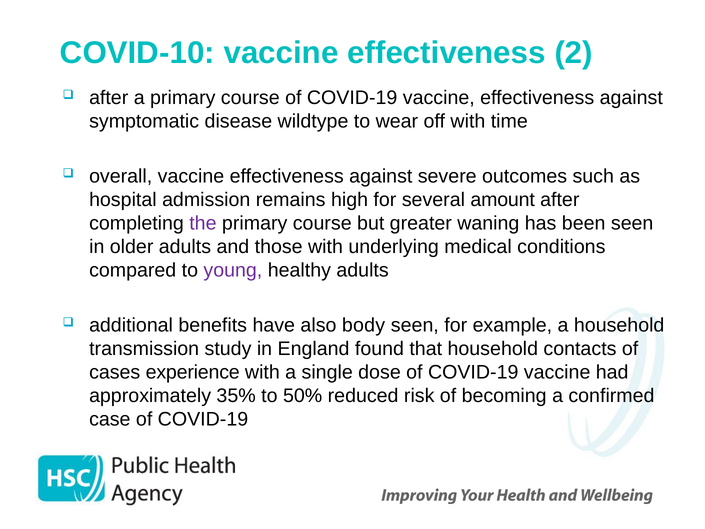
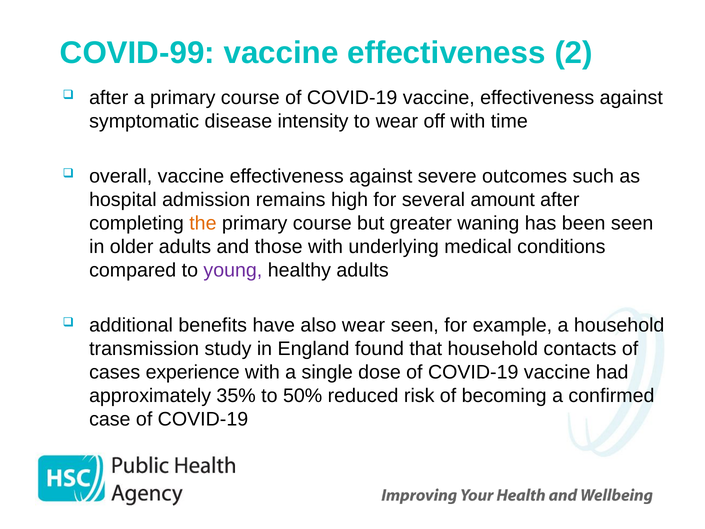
COVID-10: COVID-10 -> COVID-99
wildtype: wildtype -> intensity
the colour: purple -> orange
also body: body -> wear
